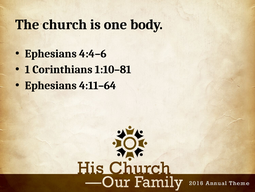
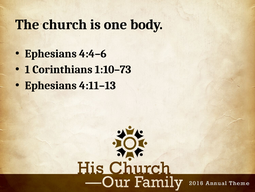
1:10–81: 1:10–81 -> 1:10–73
4:11–64: 4:11–64 -> 4:11–13
